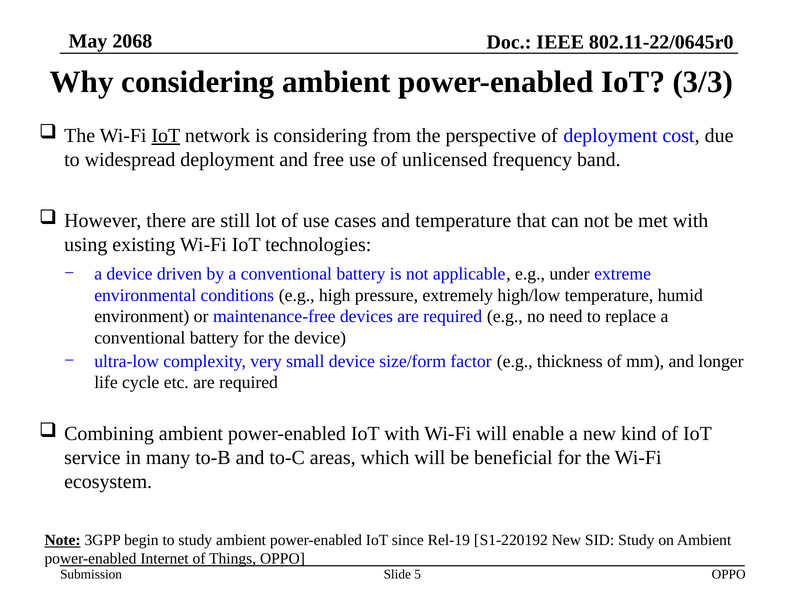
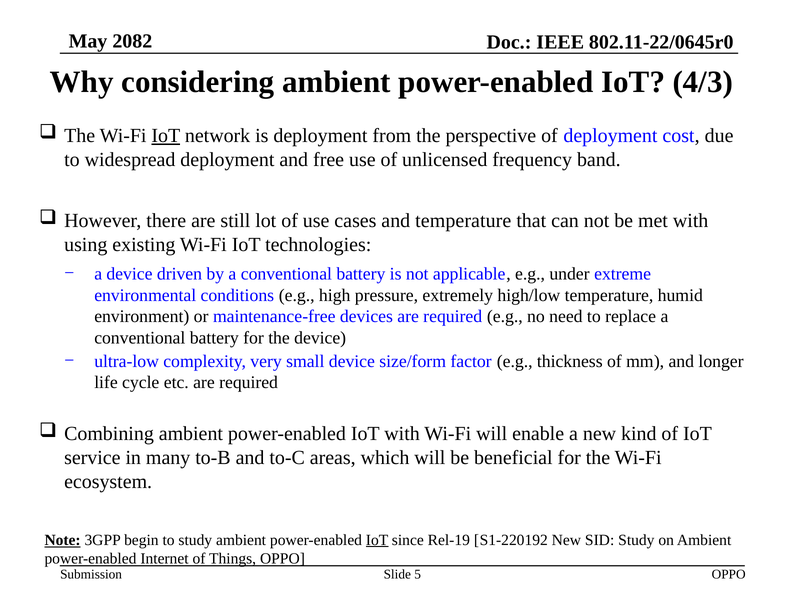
2068: 2068 -> 2082
3/3: 3/3 -> 4/3
is considering: considering -> deployment
IoT at (377, 539) underline: none -> present
